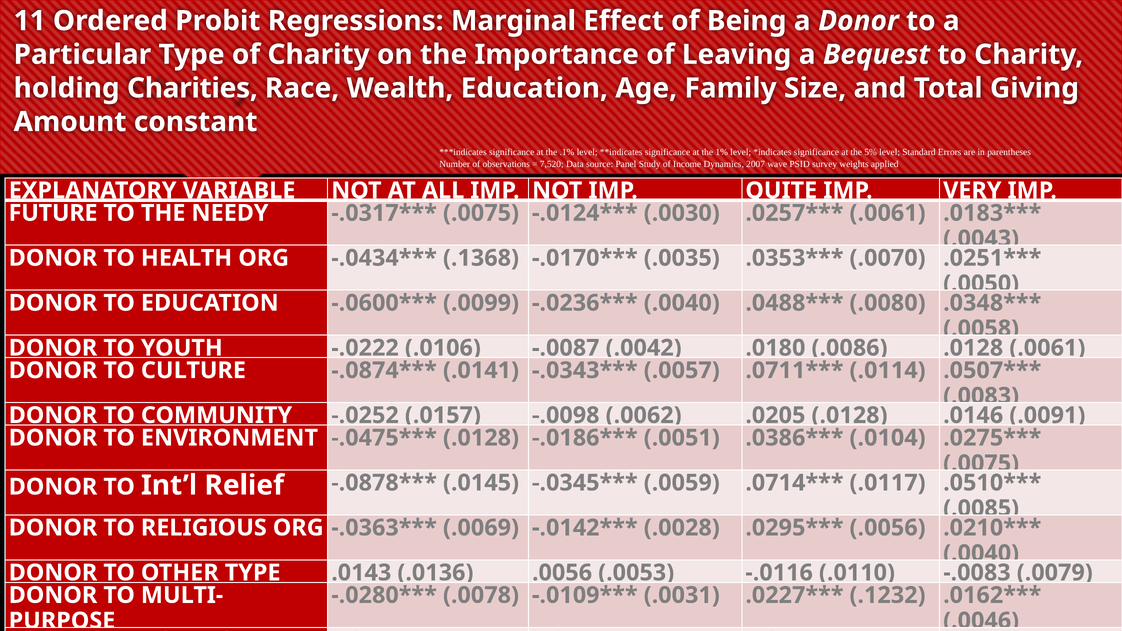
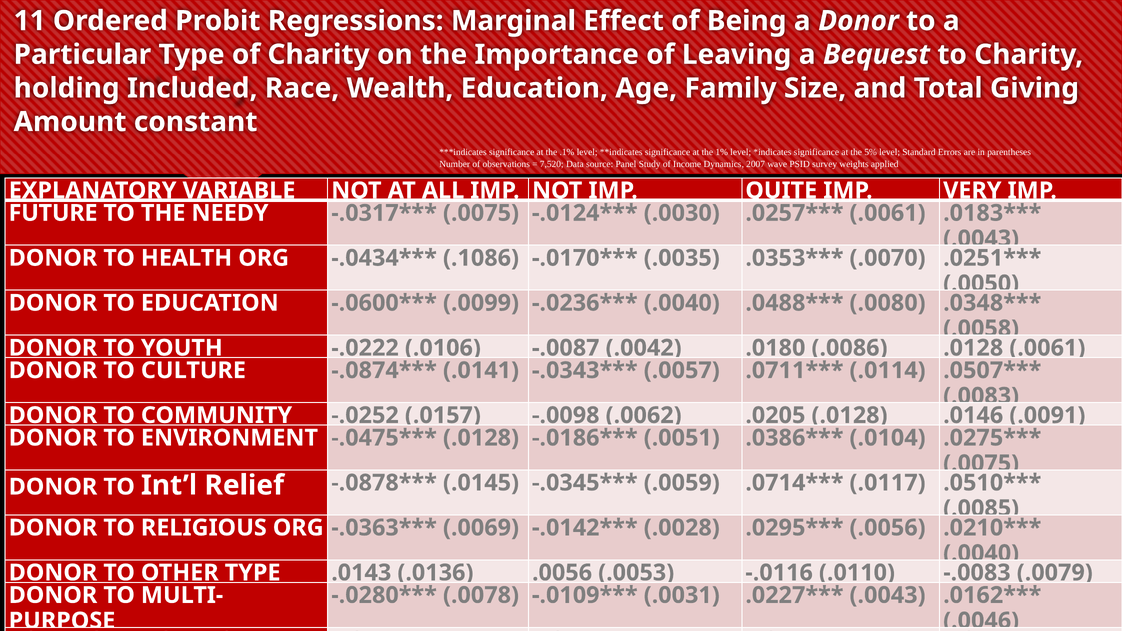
Charities: Charities -> Included
.1368: .1368 -> .1086
.1232 at (888, 595): .1232 -> .0043
